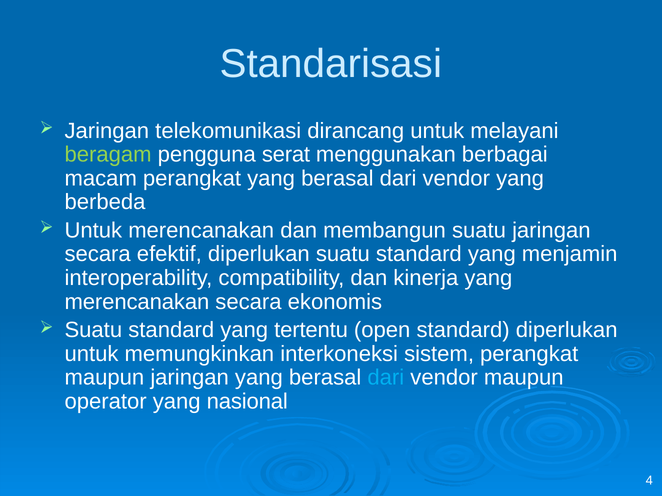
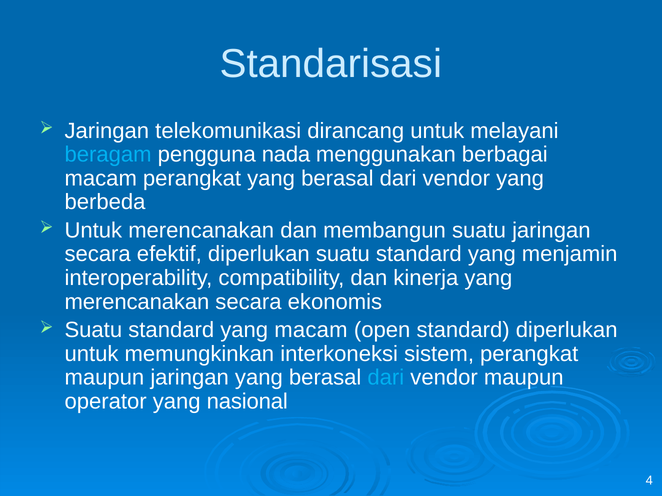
beragam colour: light green -> light blue
serat: serat -> nada
yang tertentu: tertentu -> macam
